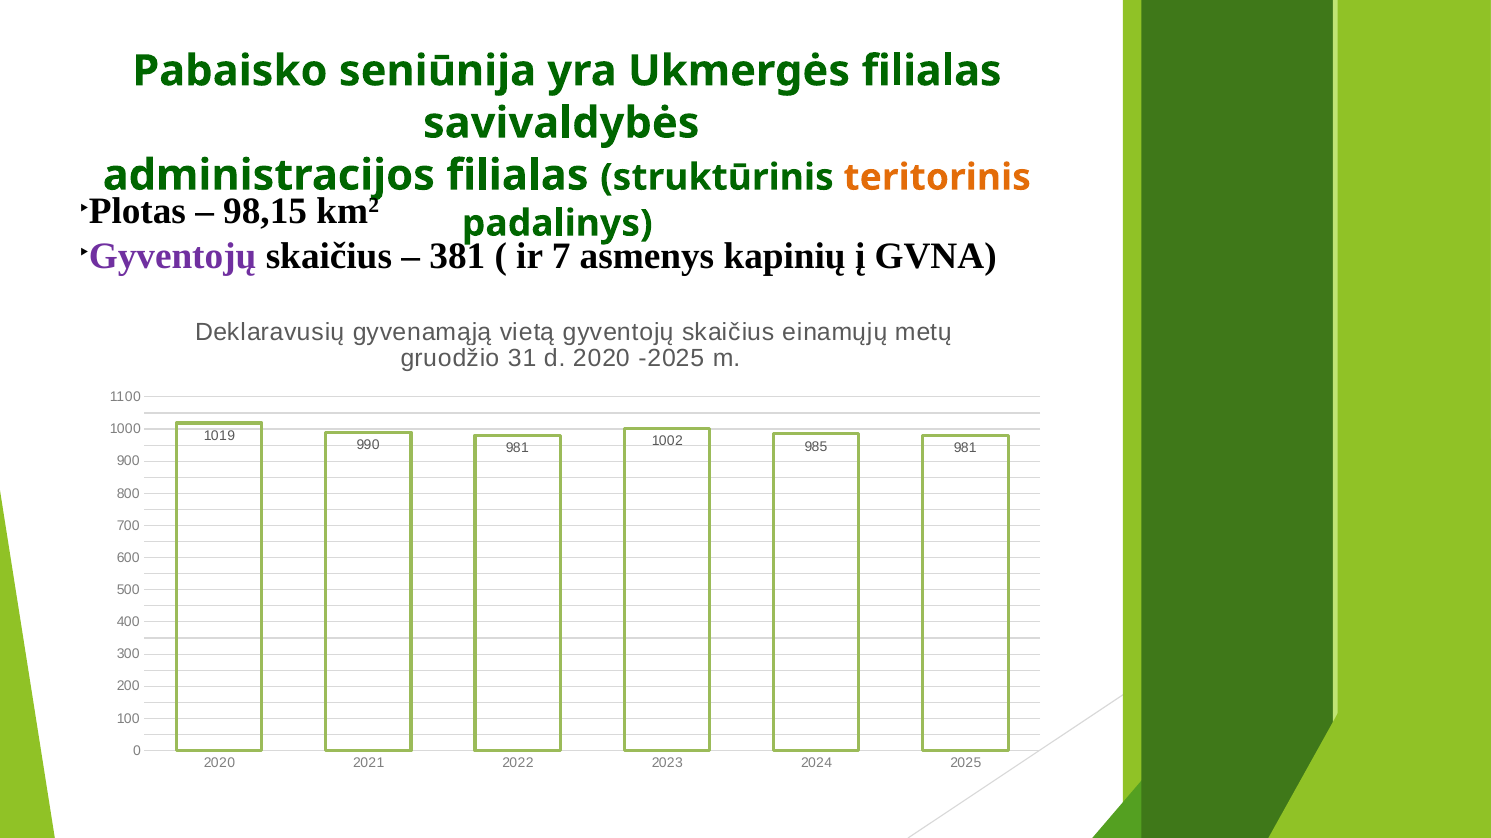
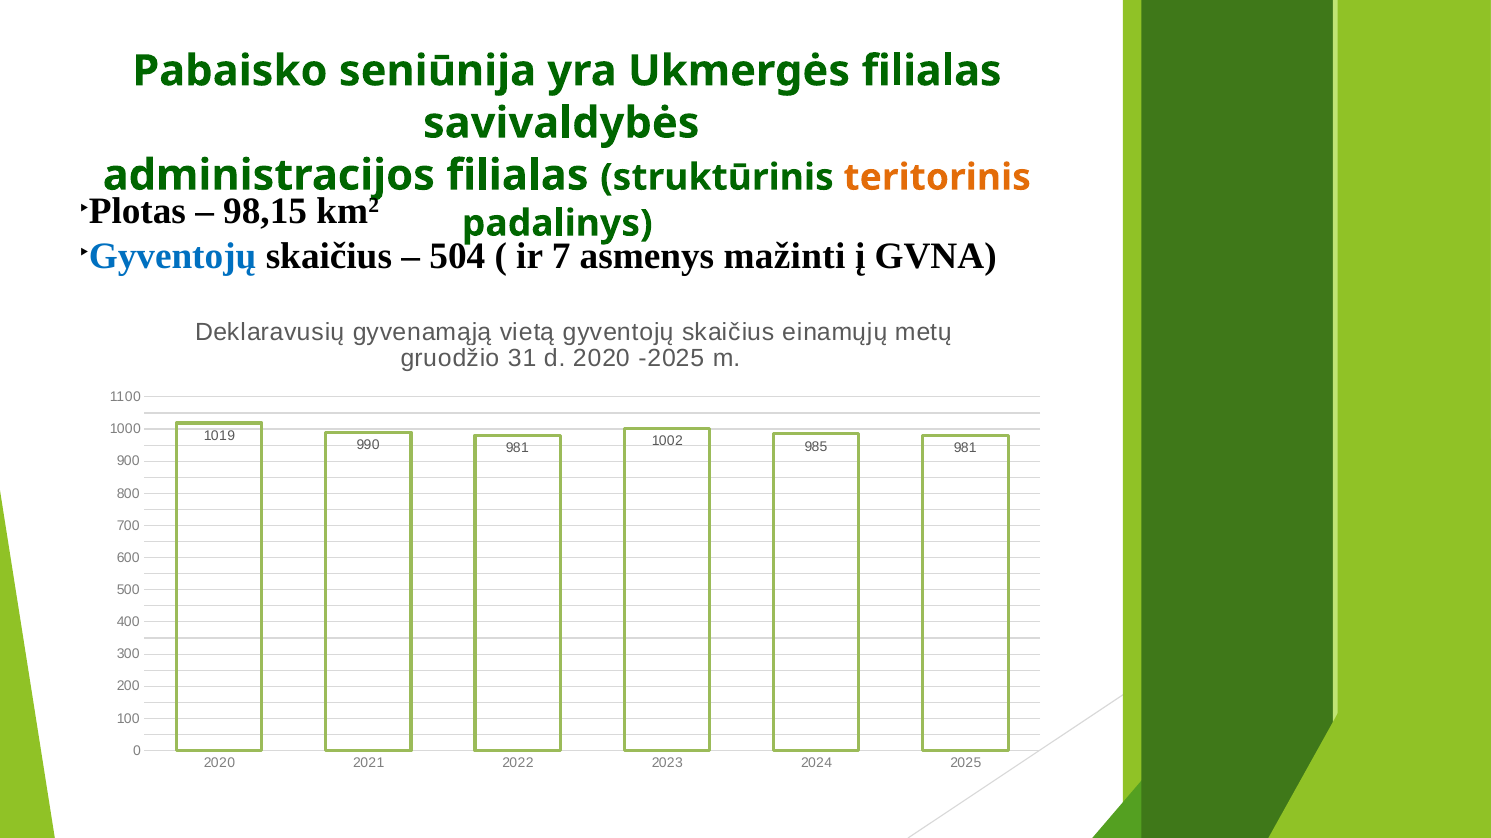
Gyventojų at (173, 256) colour: purple -> blue
381: 381 -> 504
kapinių: kapinių -> mažinti
